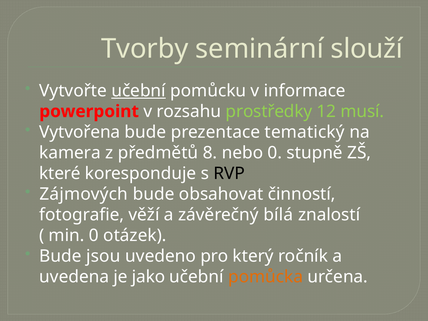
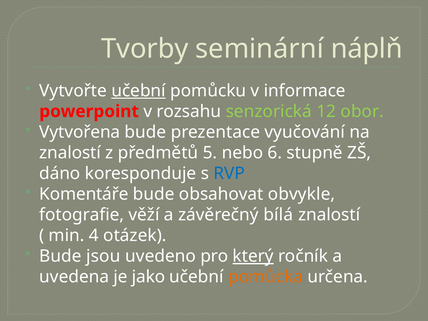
slouží: slouží -> náplň
prostředky: prostředky -> senzorická
musí: musí -> obor
tematický: tematický -> vyučování
kamera at (70, 153): kamera -> znalostí
8: 8 -> 5
nebo 0: 0 -> 6
které: které -> dáno
RVP colour: black -> blue
Zájmových: Zájmových -> Komentáře
činností: činností -> obvykle
min 0: 0 -> 4
který underline: none -> present
